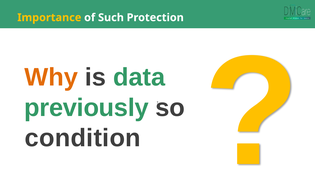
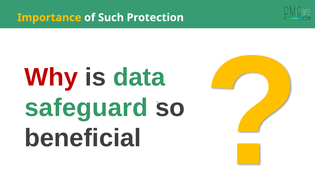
Why colour: orange -> red
previously: previously -> safeguard
condition: condition -> beneficial
